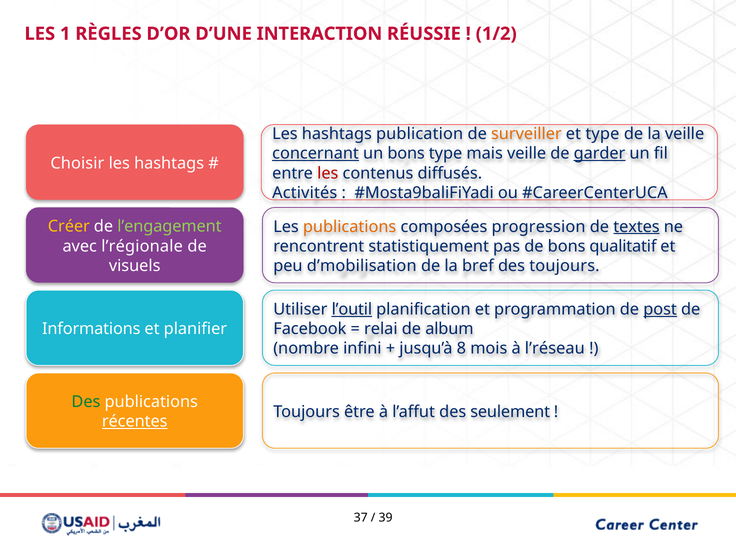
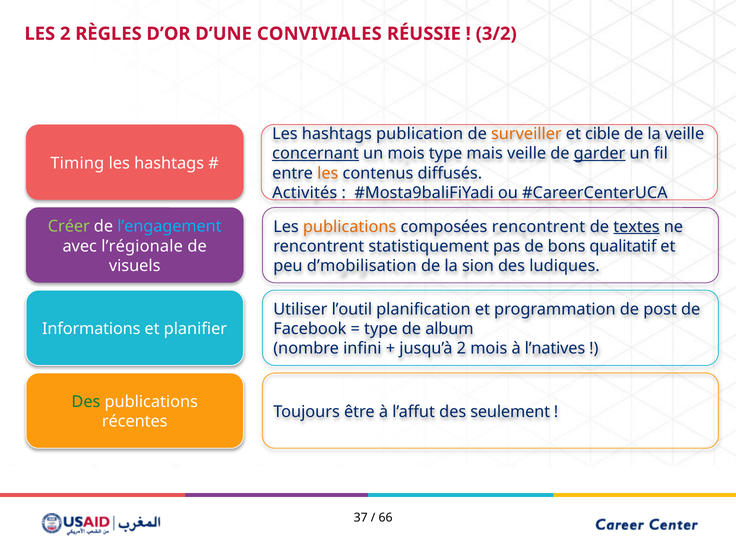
LES 1: 1 -> 2
INTERACTION: INTERACTION -> CONVIVIALES
1/2: 1/2 -> 3/2
et type: type -> cible
un bons: bons -> mois
Choisir: Choisir -> Timing
les at (328, 173) colour: red -> orange
Créer colour: yellow -> light green
l’engagement colour: light green -> light blue
composées progression: progression -> rencontrent
bref: bref -> sion
des toujours: toujours -> ludiques
l’outil underline: present -> none
post underline: present -> none
relai at (381, 329): relai -> type
jusqu’à 8: 8 -> 2
l’réseau: l’réseau -> l’natives
récentes underline: present -> none
39: 39 -> 66
